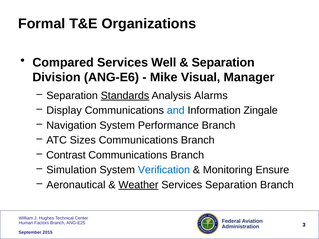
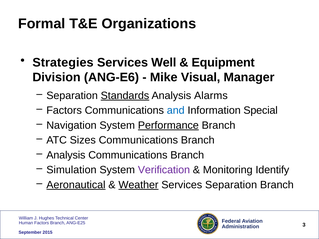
Compared: Compared -> Strategies
Separation at (223, 62): Separation -> Equipment
Display at (64, 111): Display -> Factors
Zingale: Zingale -> Special
Performance underline: none -> present
Contrast at (66, 155): Contrast -> Analysis
Verification colour: blue -> purple
Ensure: Ensure -> Identify
Aeronautical underline: none -> present
